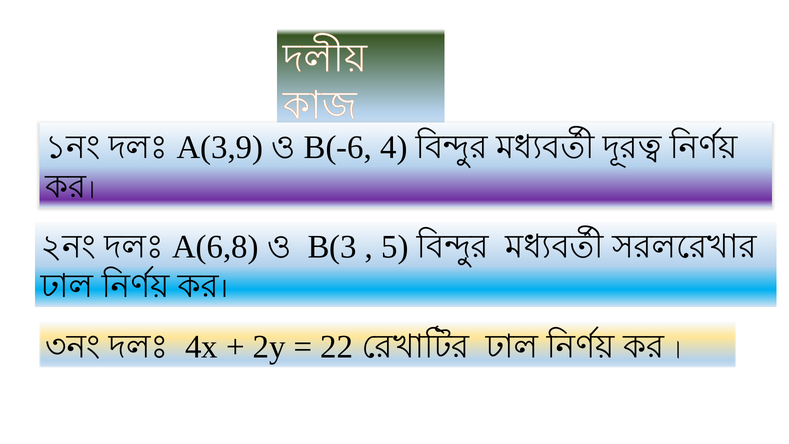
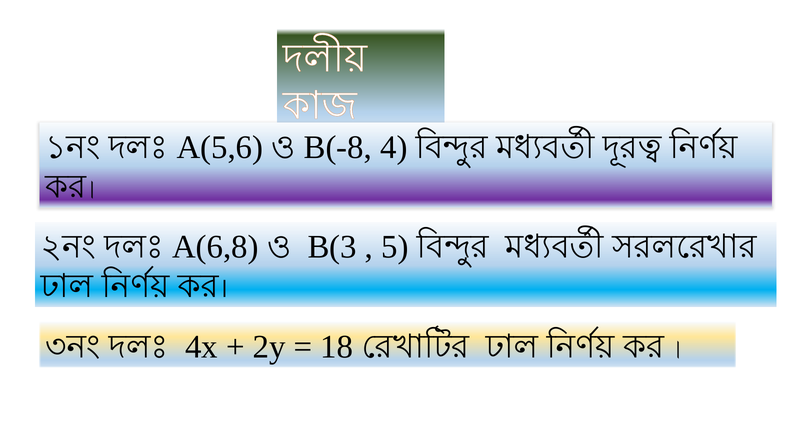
A(3,9: A(3,9 -> A(5,6
B(-6: B(-6 -> B(-8
22: 22 -> 18
